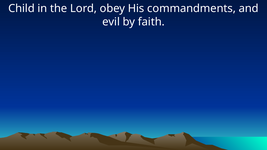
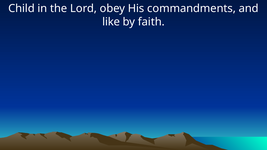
evil: evil -> like
